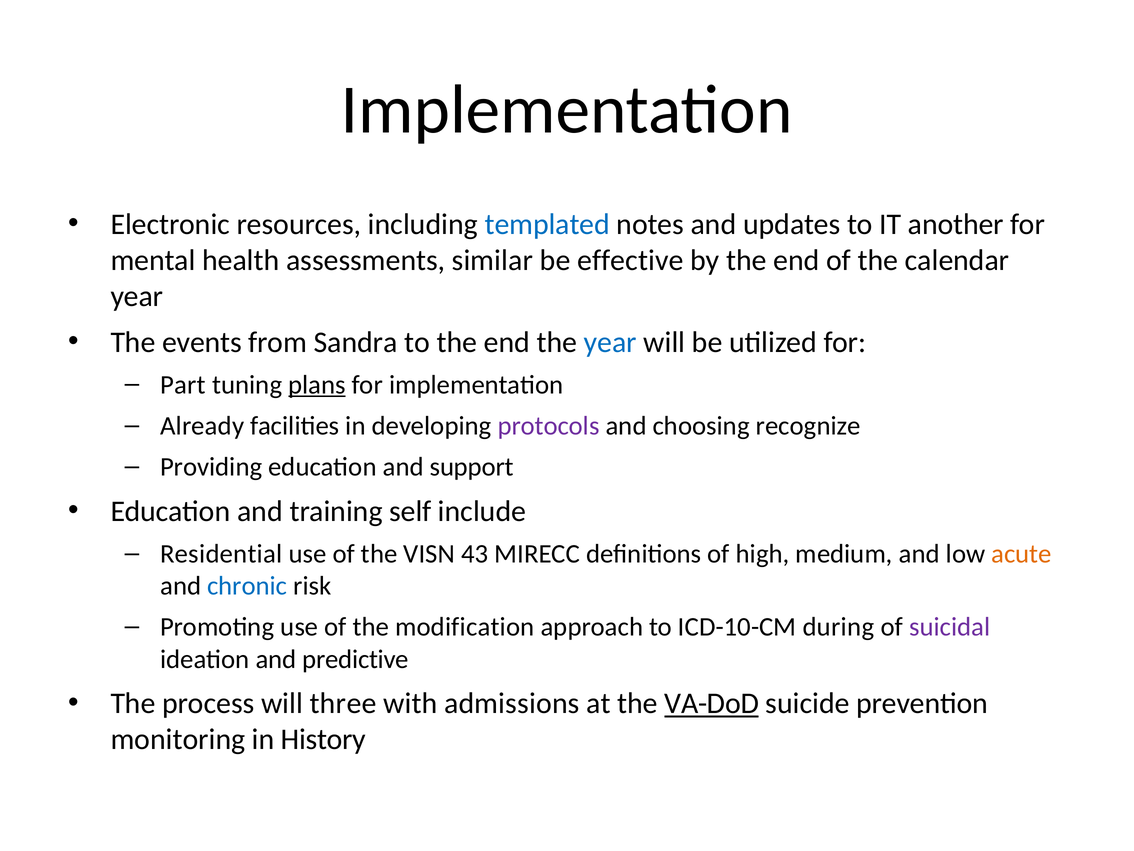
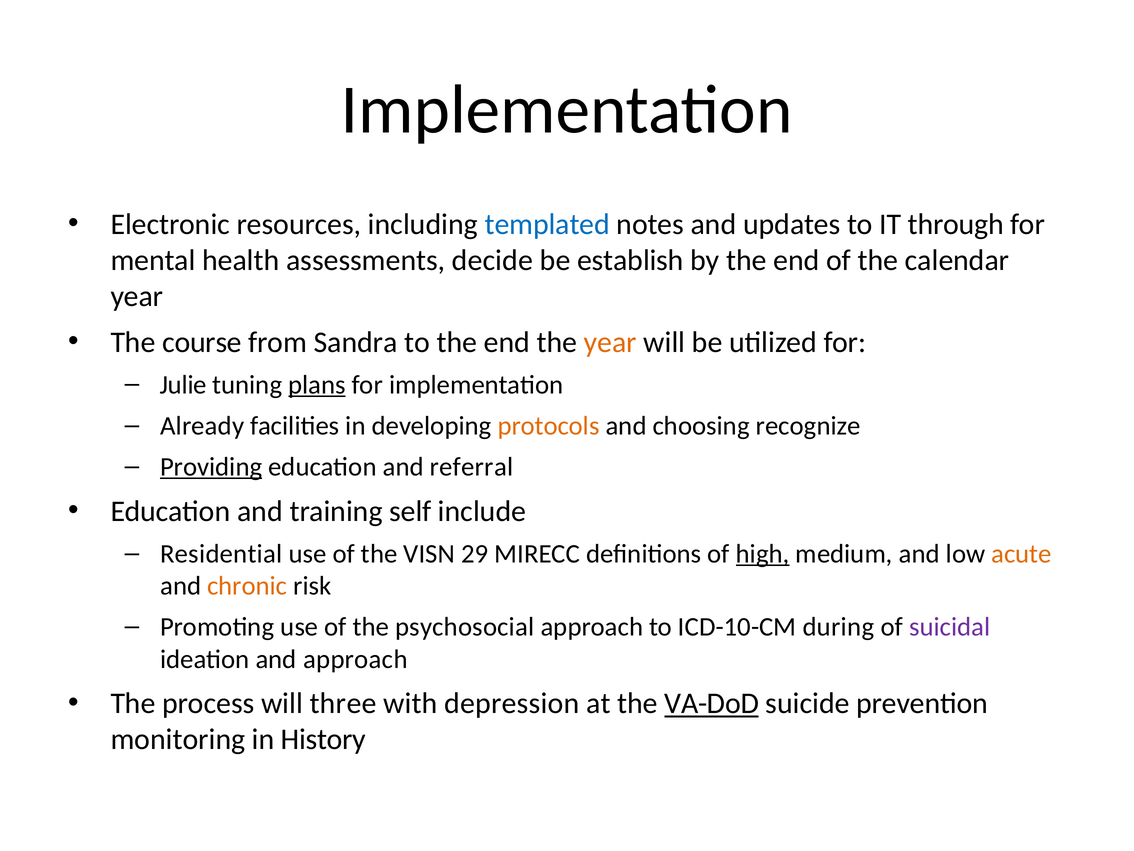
another: another -> through
similar: similar -> decide
effective: effective -> establish
events: events -> course
year at (610, 342) colour: blue -> orange
Part: Part -> Julie
protocols colour: purple -> orange
Providing underline: none -> present
support: support -> referral
43: 43 -> 29
high underline: none -> present
chronic colour: blue -> orange
modification: modification -> psychosocial
and predictive: predictive -> approach
admissions: admissions -> depression
